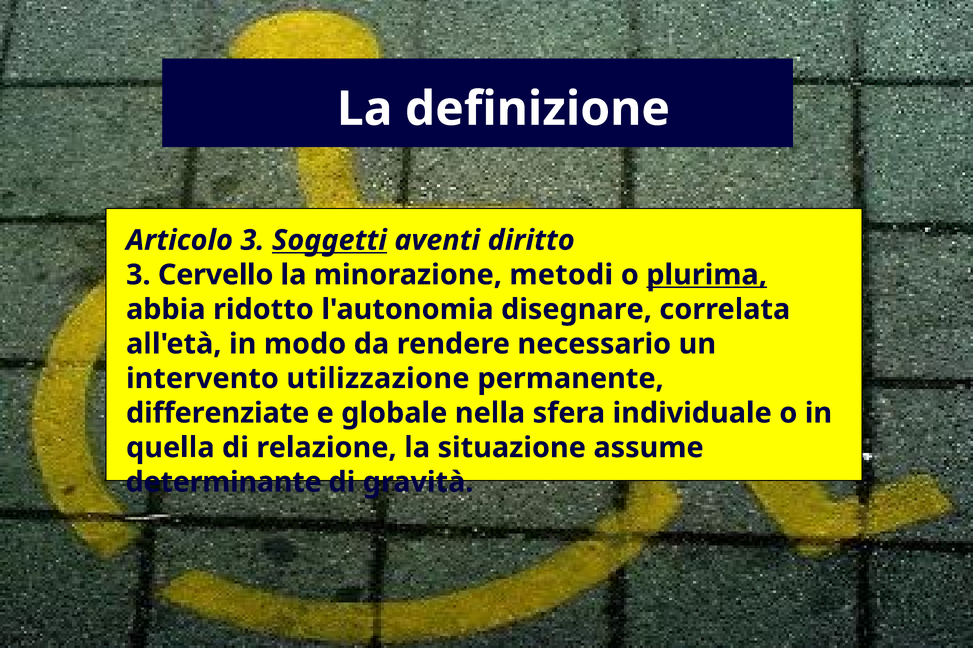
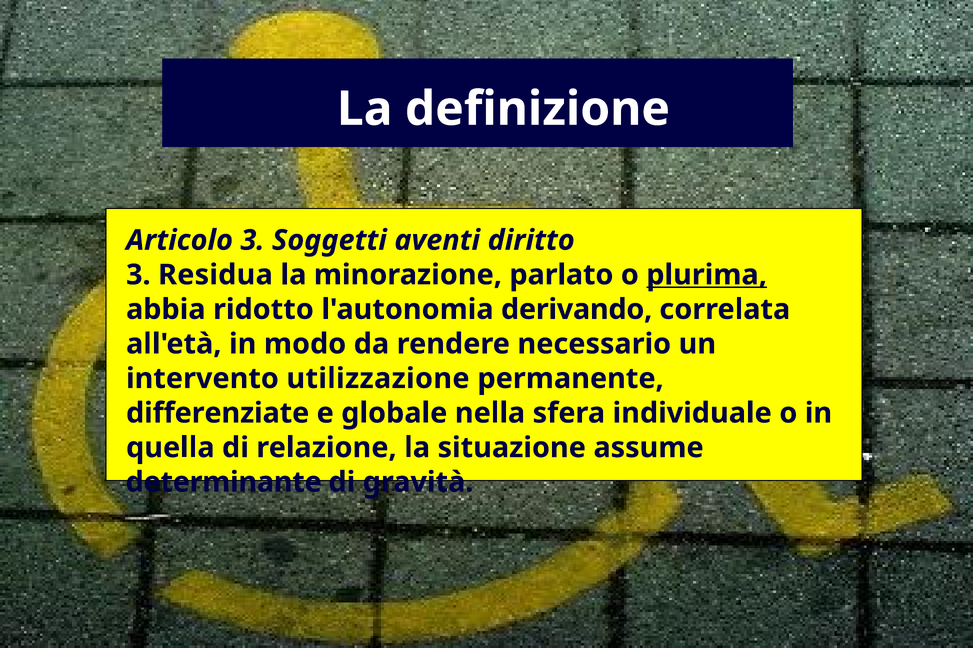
Soggetti underline: present -> none
Cervello: Cervello -> Residua
metodi: metodi -> parlato
disegnare: disegnare -> derivando
